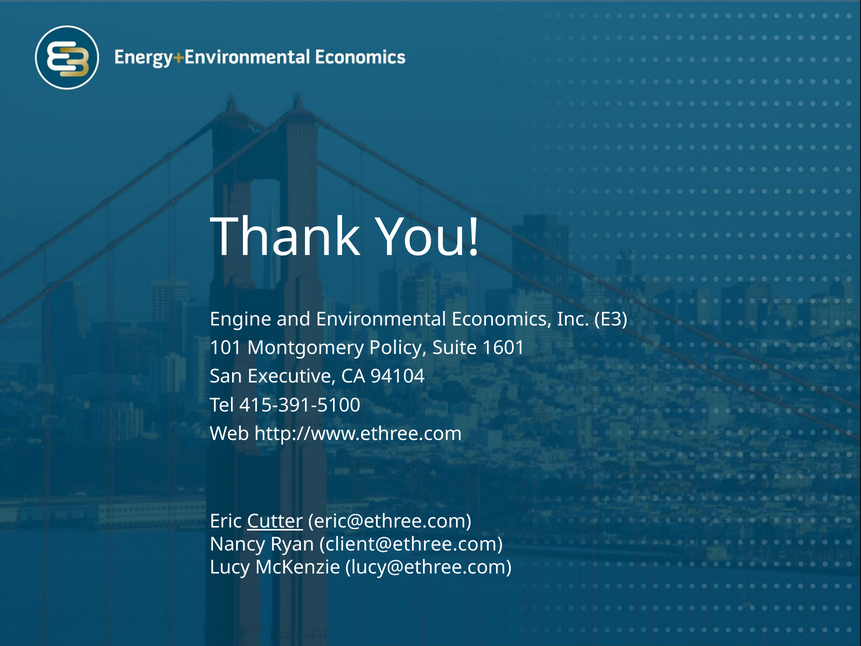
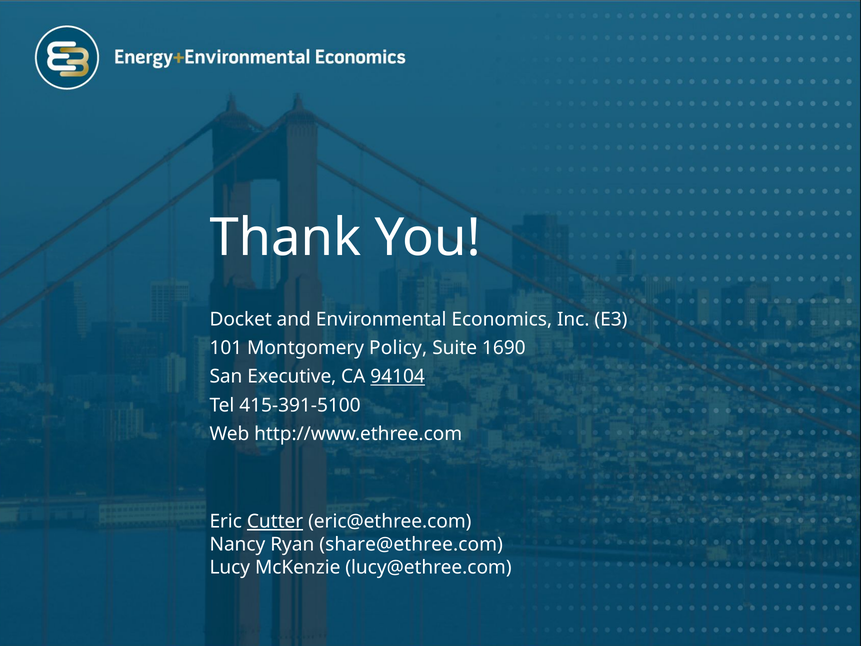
Engine: Engine -> Docket
1601: 1601 -> 1690
94104 underline: none -> present
client@ethree.com: client@ethree.com -> share@ethree.com
